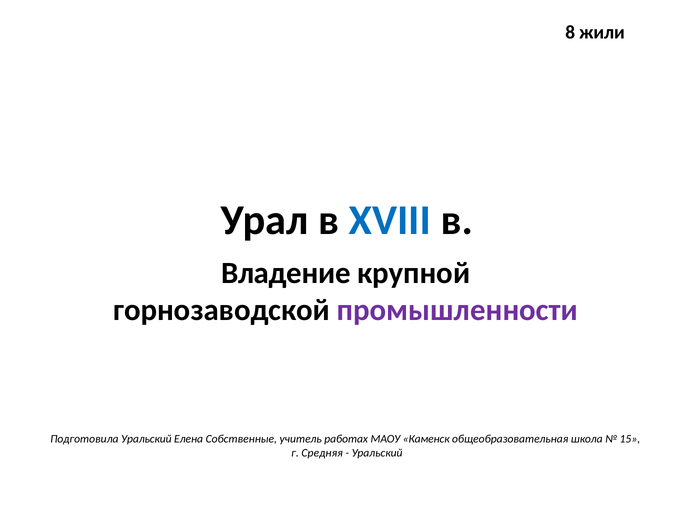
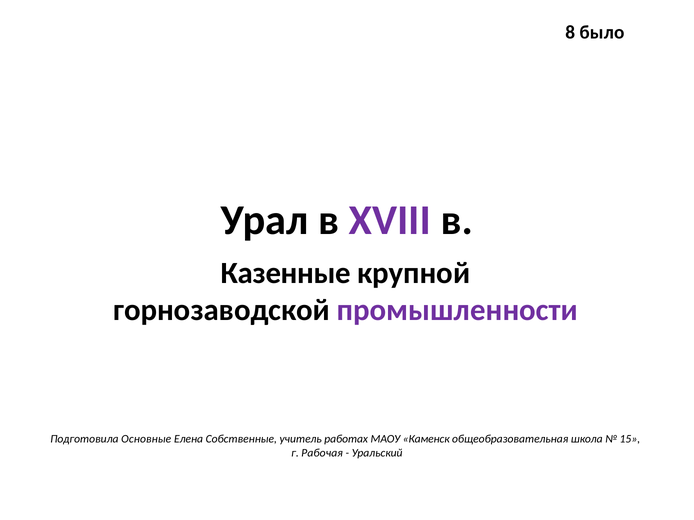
жили: жили -> было
XVIII colour: blue -> purple
Владение: Владение -> Казенные
Подготовила Уральский: Уральский -> Основные
Средняя: Средняя -> Рабочая
